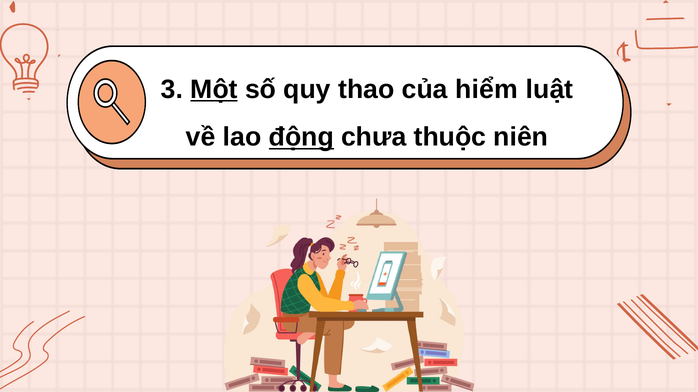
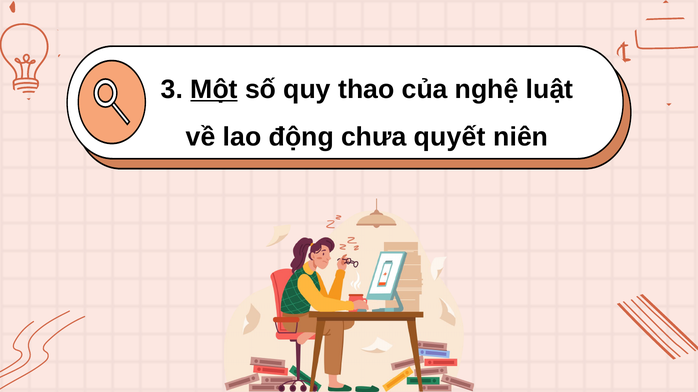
hiểm: hiểm -> nghệ
động underline: present -> none
thuộc: thuộc -> quyết
